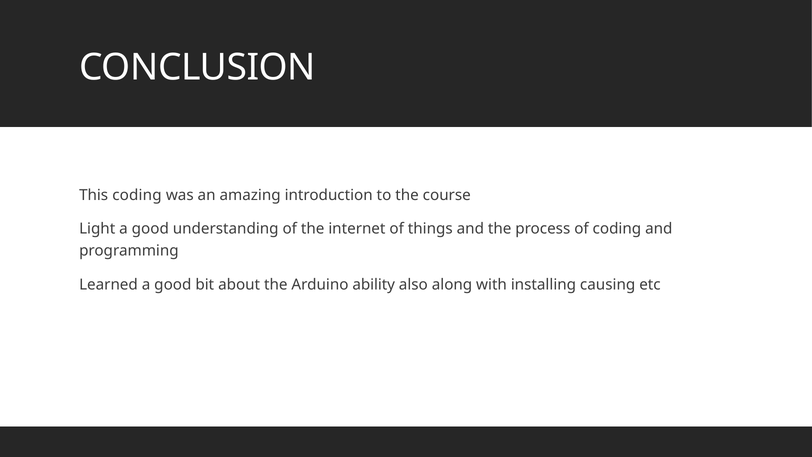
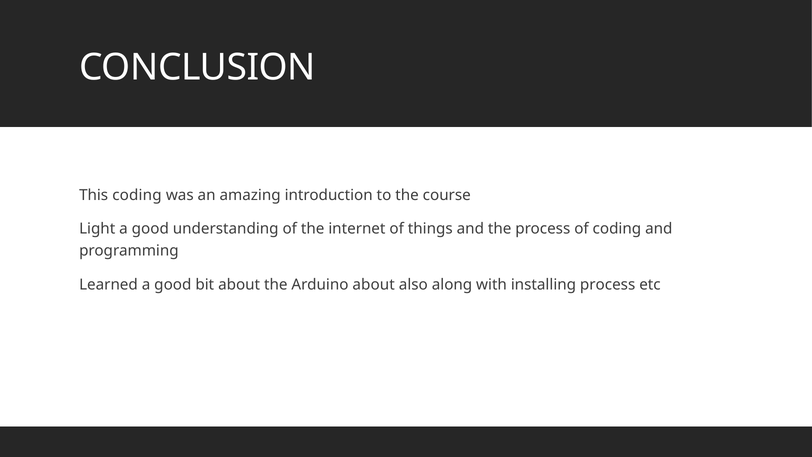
Arduino ability: ability -> about
installing causing: causing -> process
